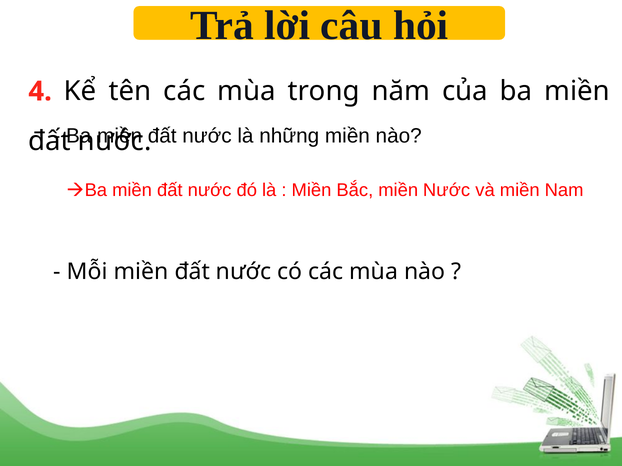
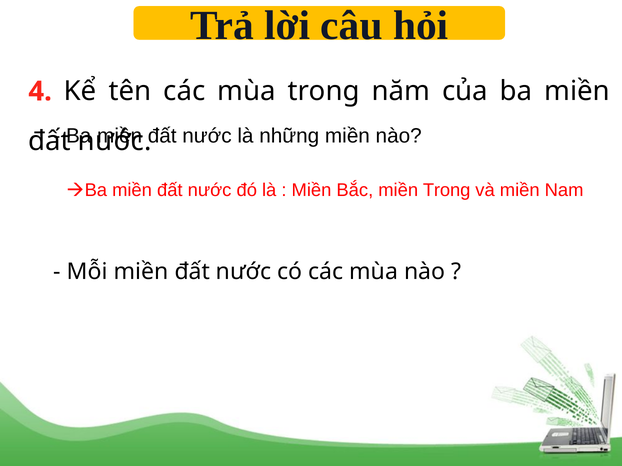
miền Nước: Nước -> Trong
